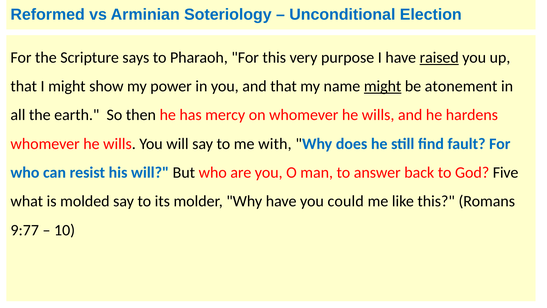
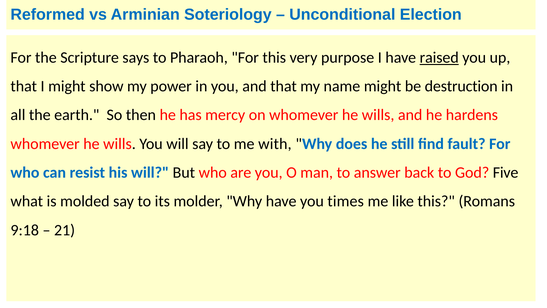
might at (383, 86) underline: present -> none
atonement: atonement -> destruction
could: could -> times
9:77: 9:77 -> 9:18
10: 10 -> 21
